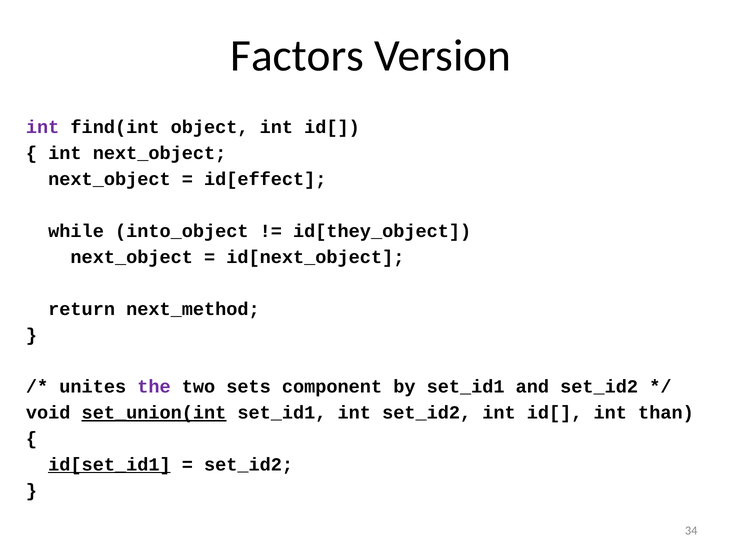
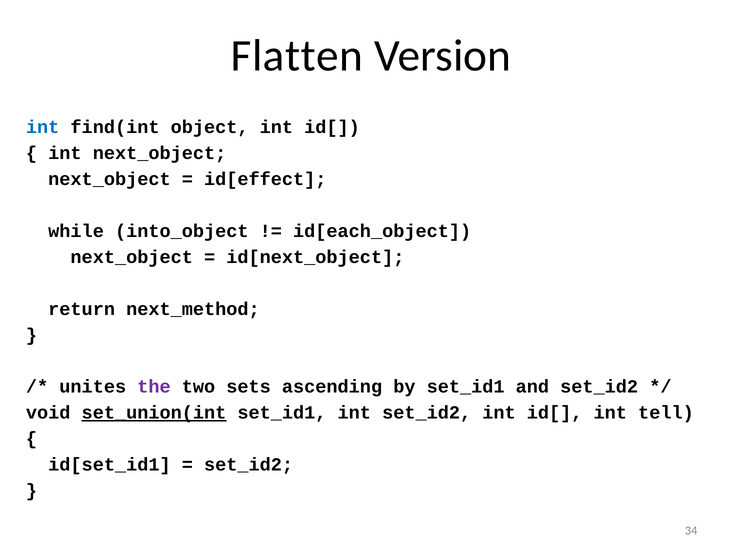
Factors: Factors -> Flatten
int at (43, 127) colour: purple -> blue
id[they_object: id[they_object -> id[each_object
component: component -> ascending
than: than -> tell
id[set_id1 underline: present -> none
